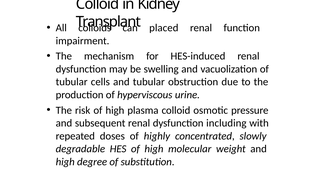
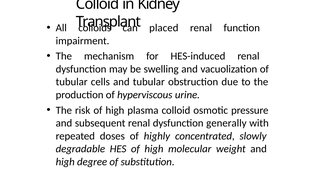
including: including -> generally
